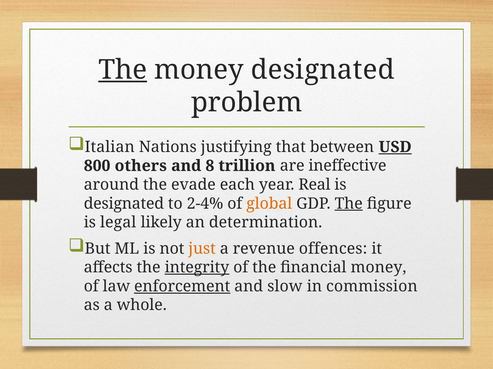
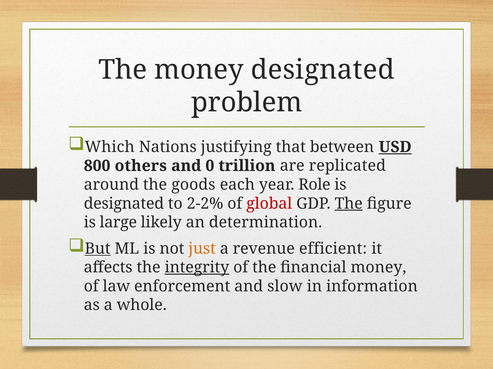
The at (123, 70) underline: present -> none
Italian: Italian -> Which
8: 8 -> 0
ineffective: ineffective -> replicated
evade: evade -> goods
Real: Real -> Role
2-4%: 2-4% -> 2-2%
global colour: orange -> red
legal: legal -> large
But underline: none -> present
offences: offences -> efficient
enforcement underline: present -> none
commission: commission -> information
